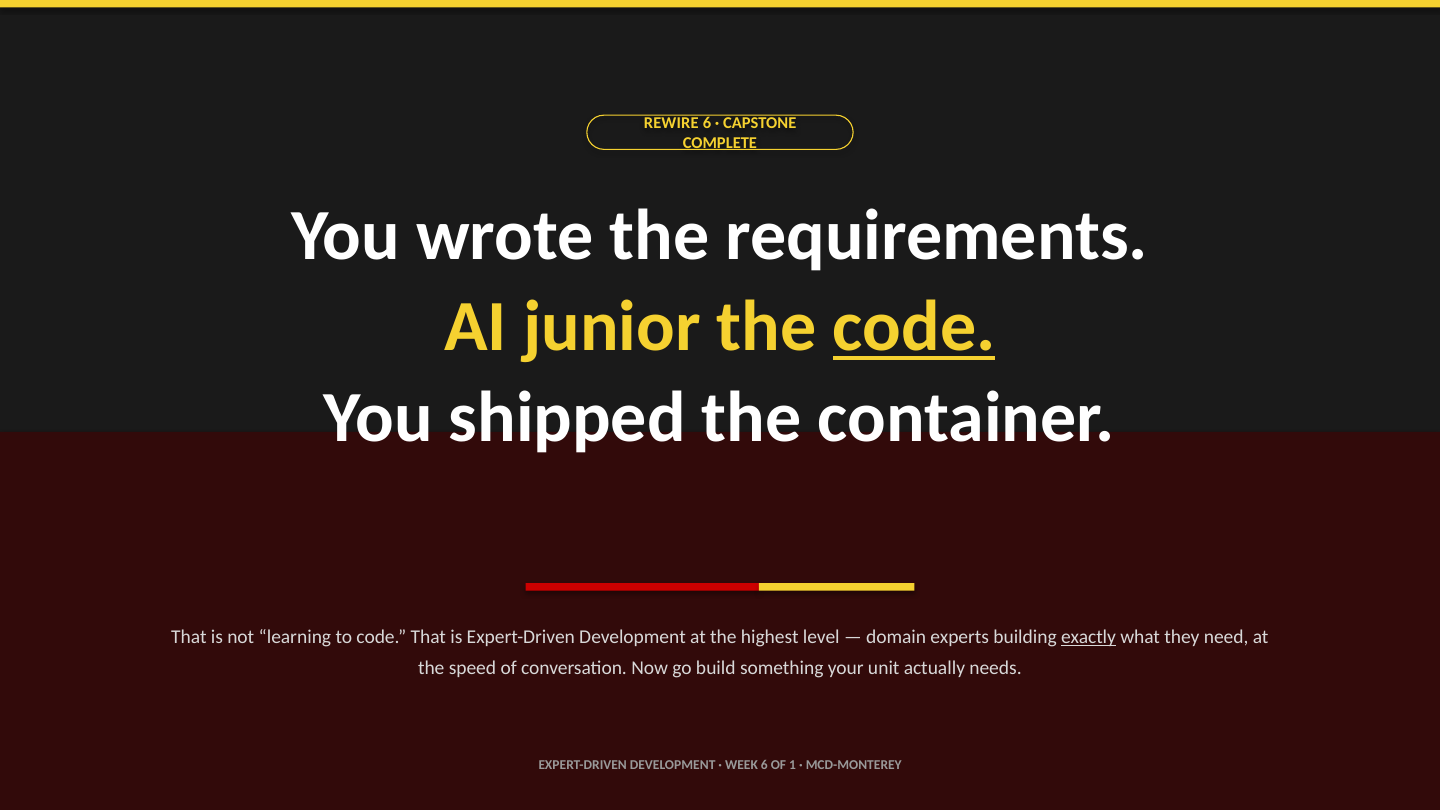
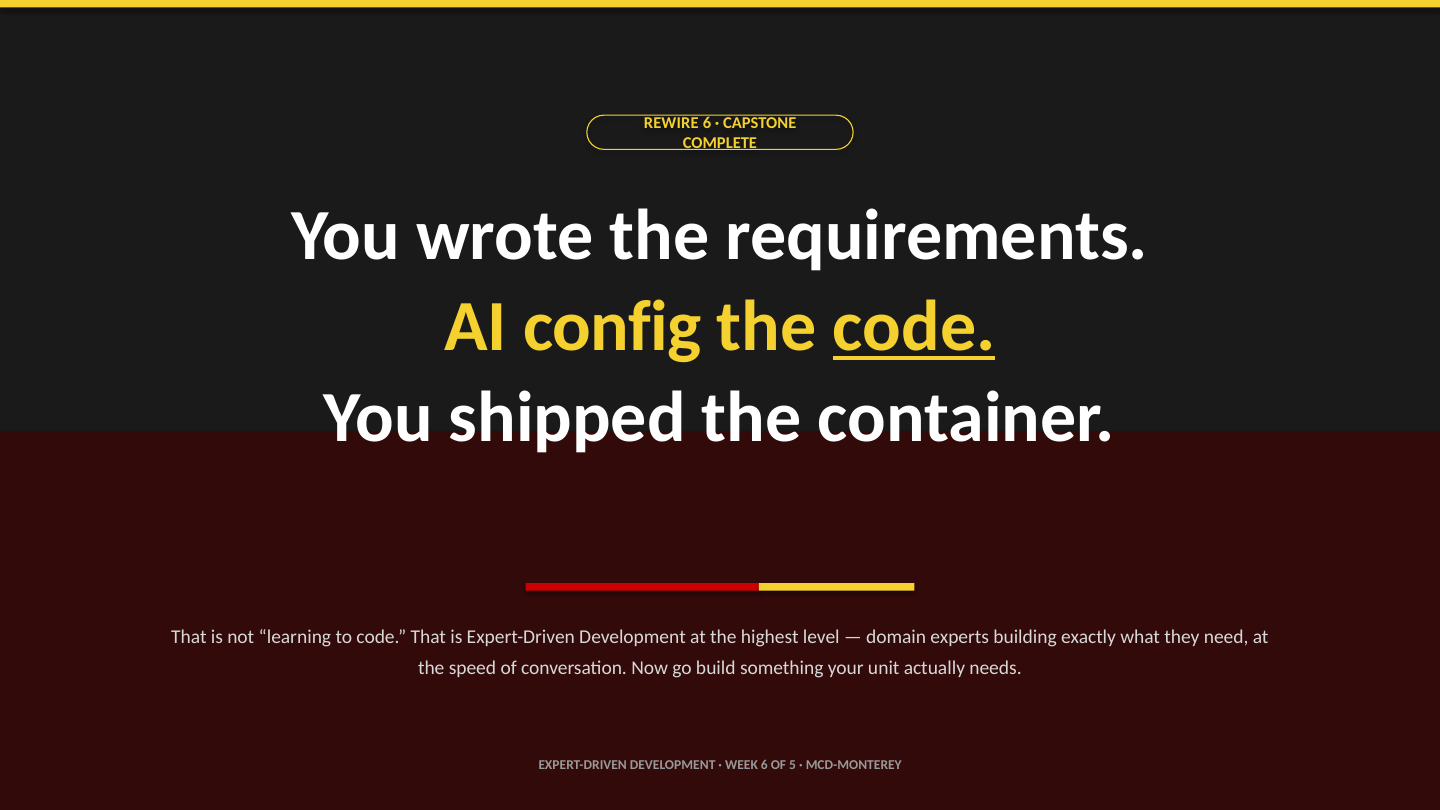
junior: junior -> config
exactly underline: present -> none
1: 1 -> 5
